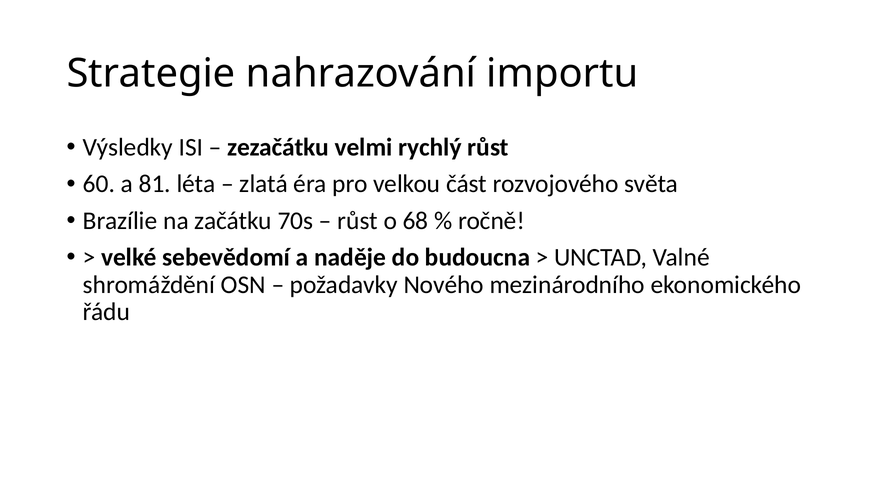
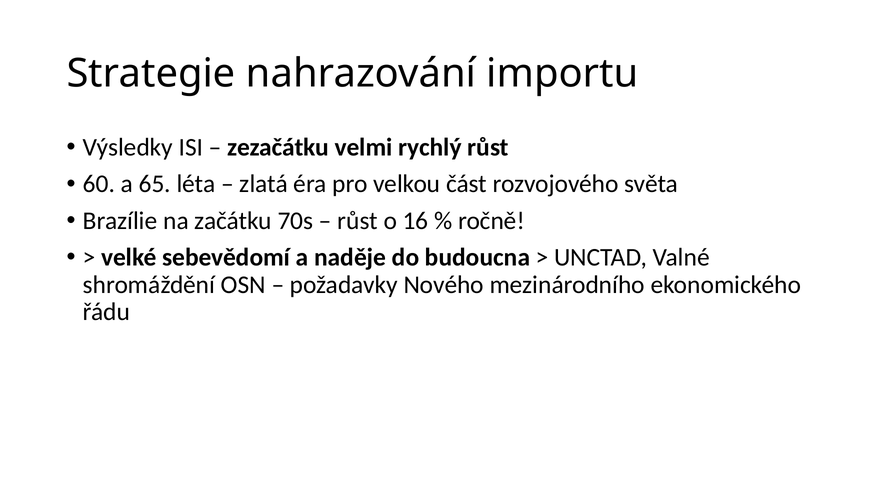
81: 81 -> 65
68: 68 -> 16
